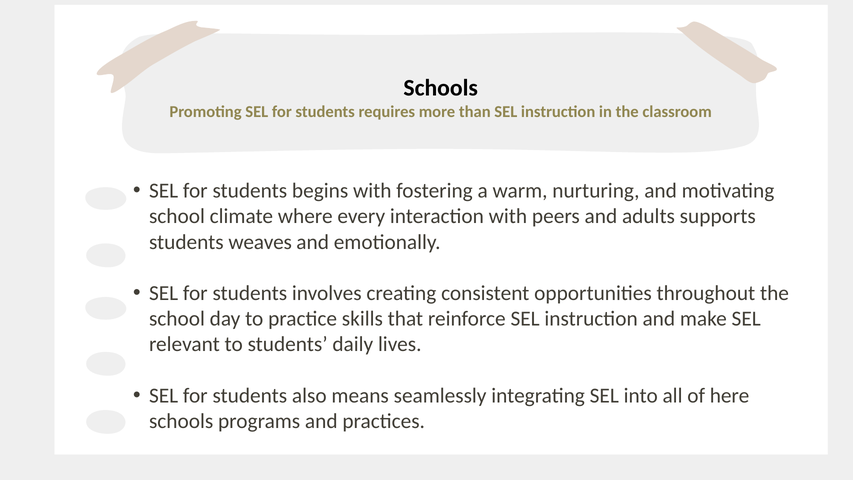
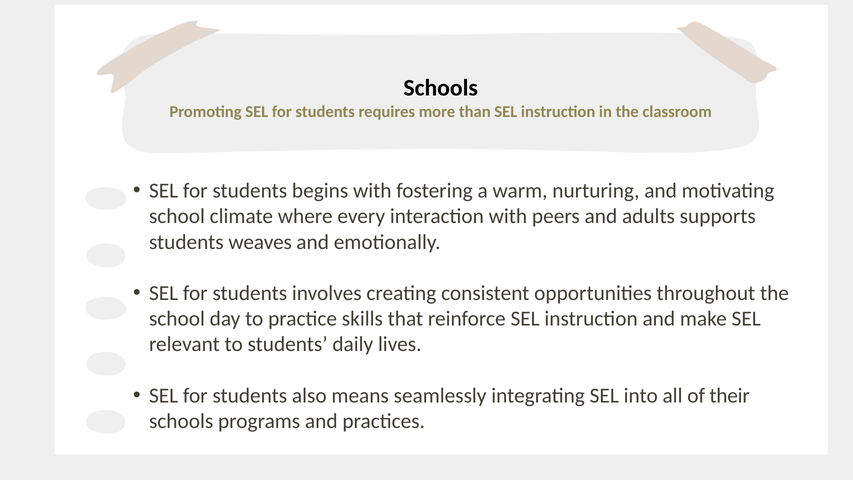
here: here -> their
